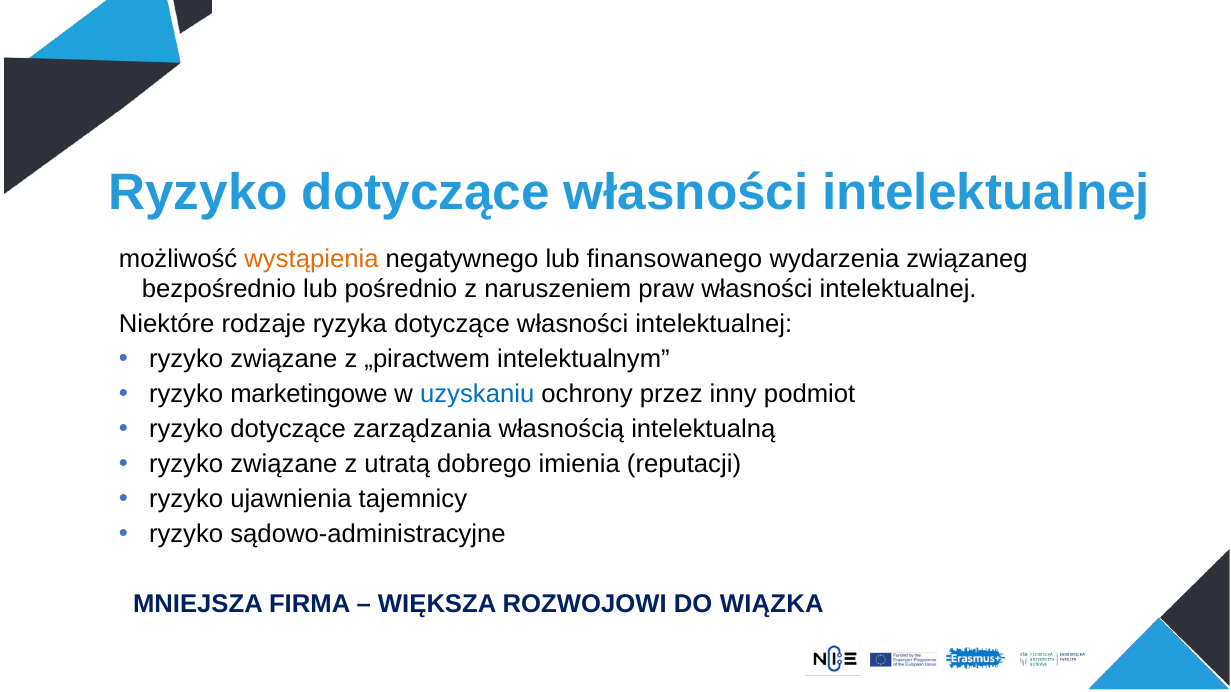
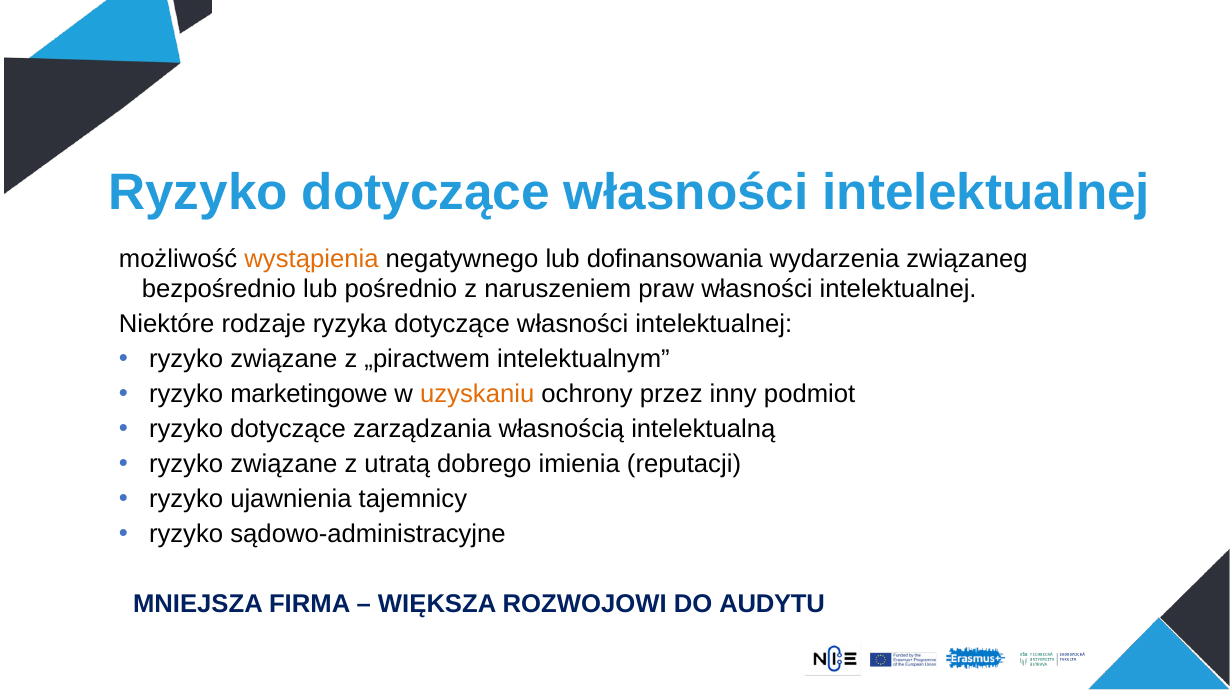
finansowanego: finansowanego -> dofinansowania
uzyskaniu colour: blue -> orange
WIĄZKA: WIĄZKA -> AUDYTU
